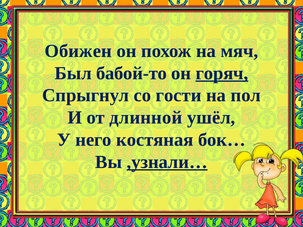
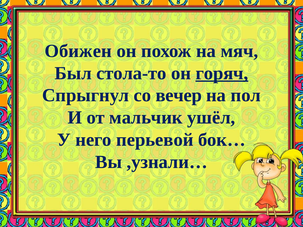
бабой-то: бабой-то -> стола-то
гости: гости -> вечер
длинной: длинной -> мальчик
костяная: костяная -> перьевой
,узнали… underline: present -> none
